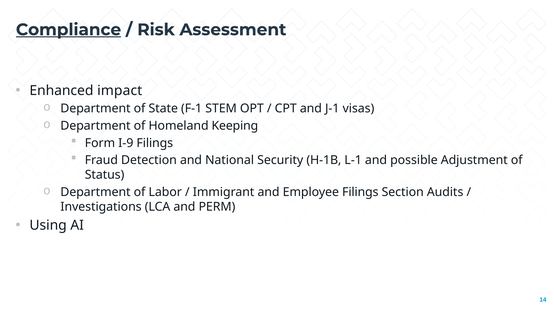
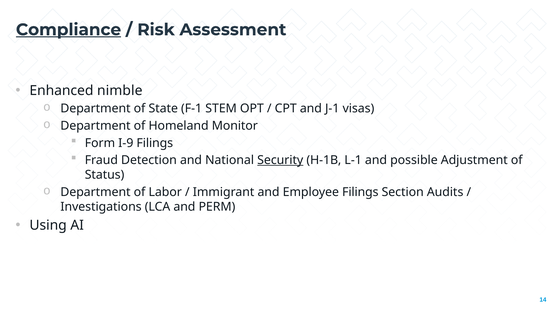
impact: impact -> nimble
Keeping: Keeping -> Monitor
Security underline: none -> present
